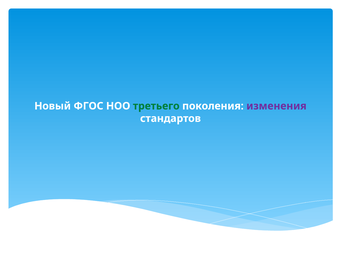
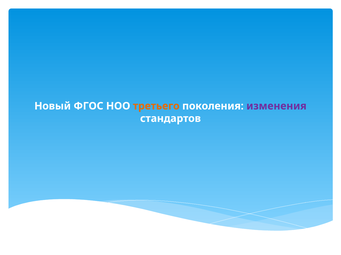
третьего colour: green -> orange
